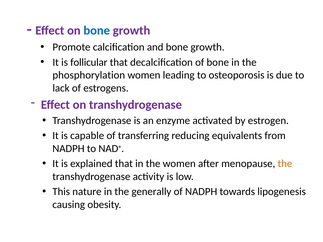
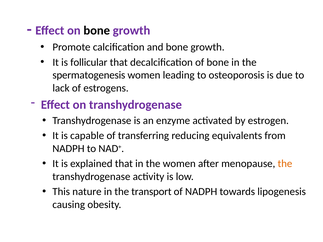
bone at (97, 30) colour: blue -> black
phosphorylation: phosphorylation -> spermatogenesis
generally: generally -> transport
